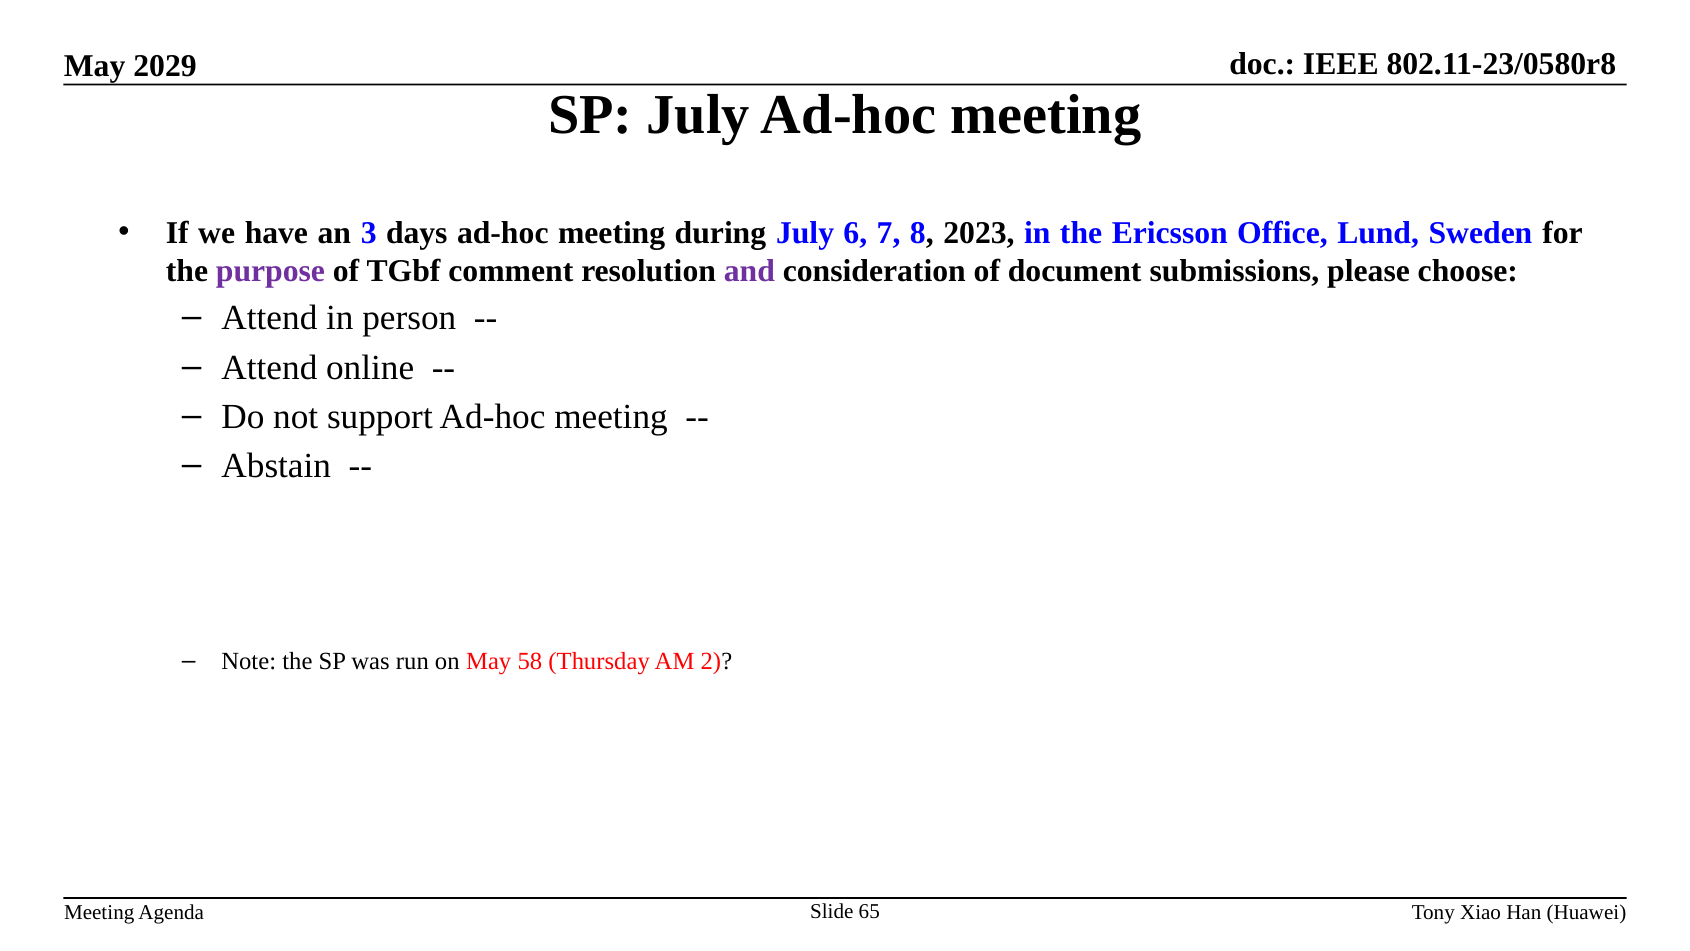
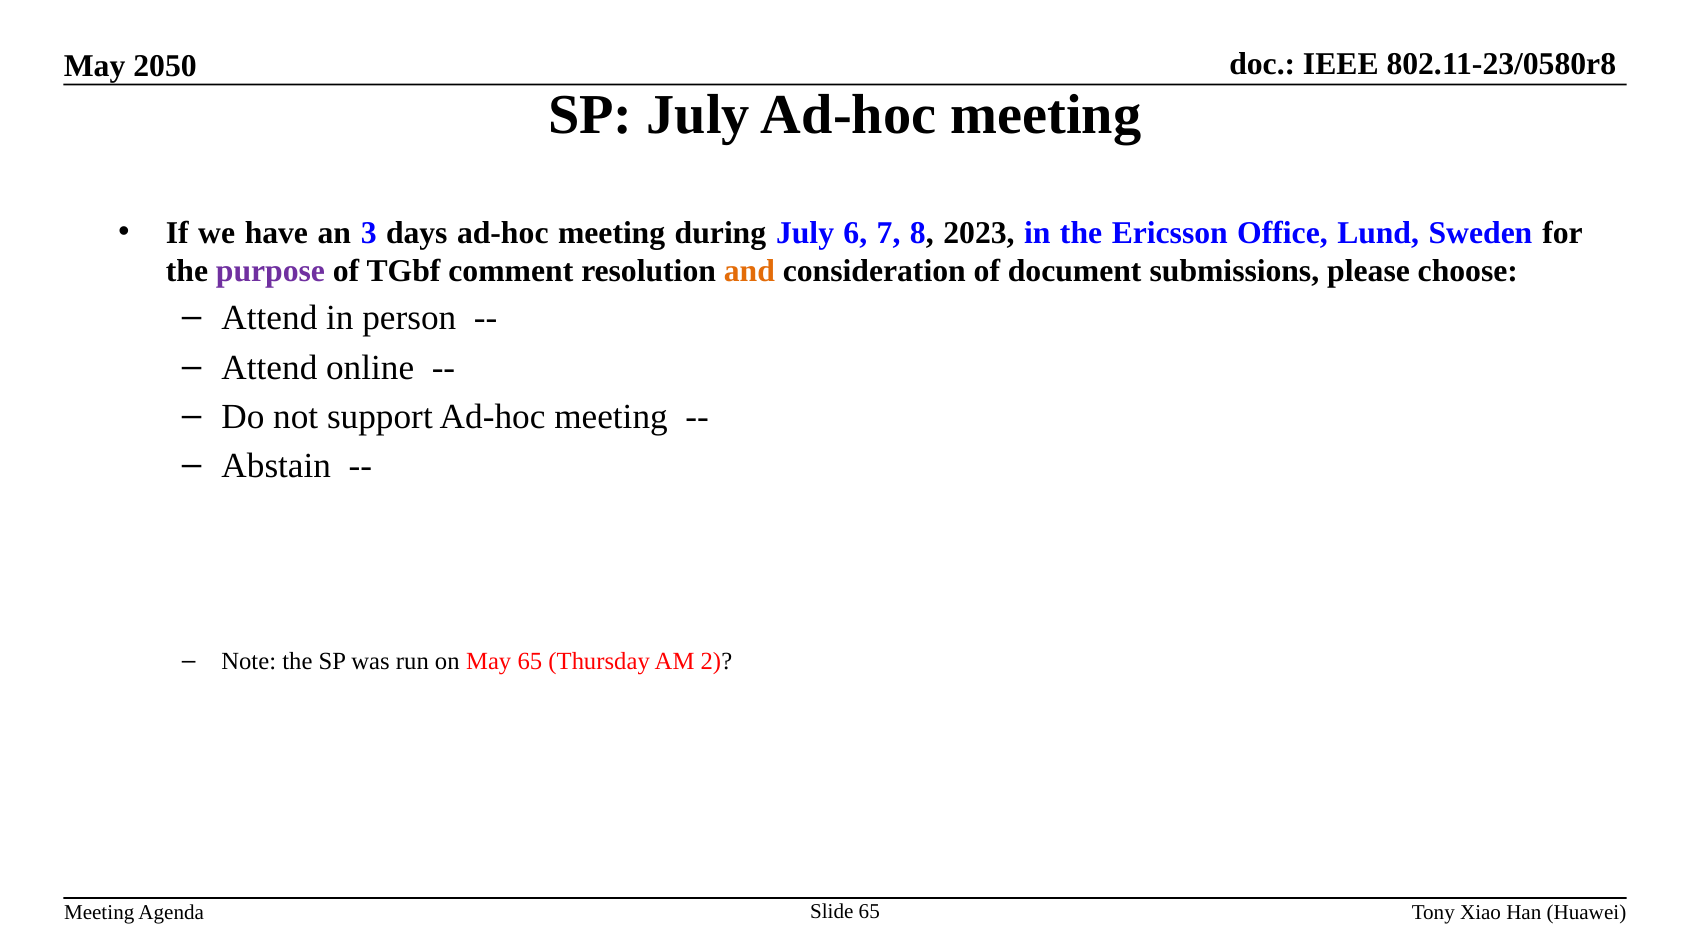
2029: 2029 -> 2050
and colour: purple -> orange
May 58: 58 -> 65
